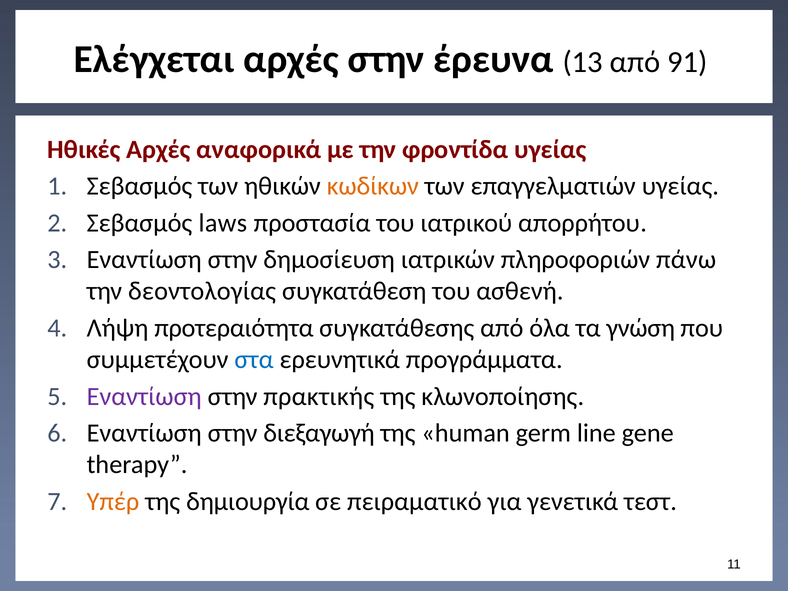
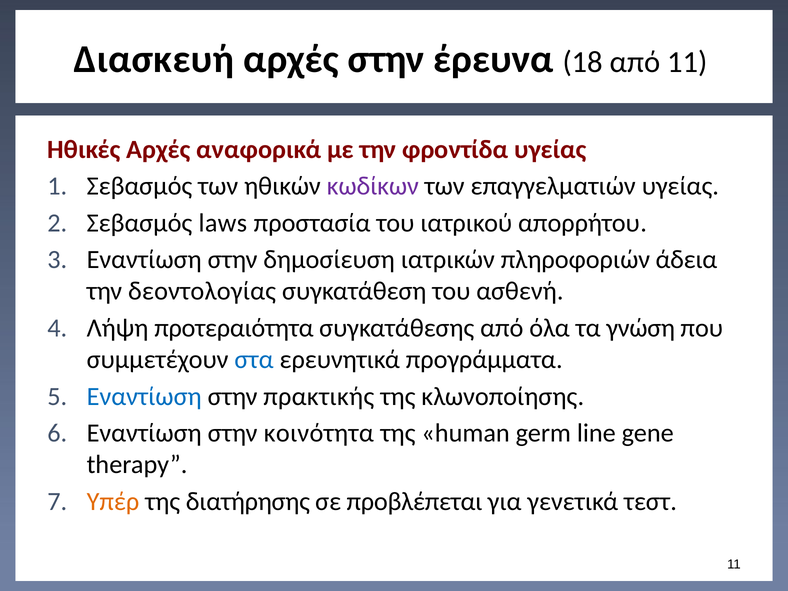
Ελέγχεται: Ελέγχεται -> Διασκευή
13: 13 -> 18
από 91: 91 -> 11
κωδίκων colour: orange -> purple
πάνω: πάνω -> άδεια
Εναντίωση at (144, 396) colour: purple -> blue
διεξαγωγή: διεξαγωγή -> κοινότητα
δημιουργία: δημιουργία -> διατήρησης
πειραματικό: πειραματικό -> προβλέπεται
